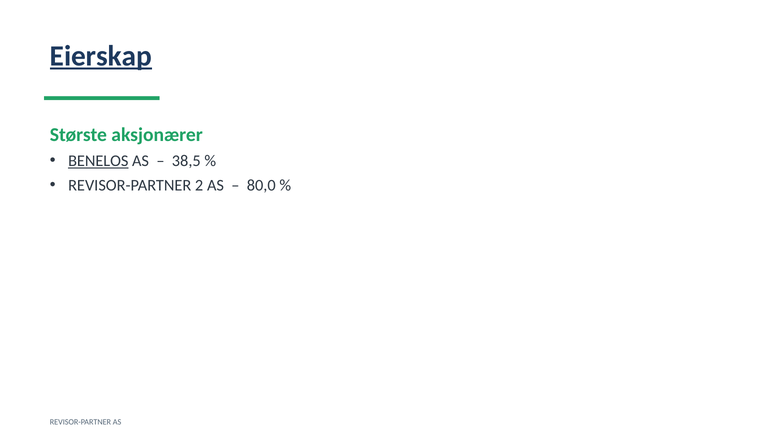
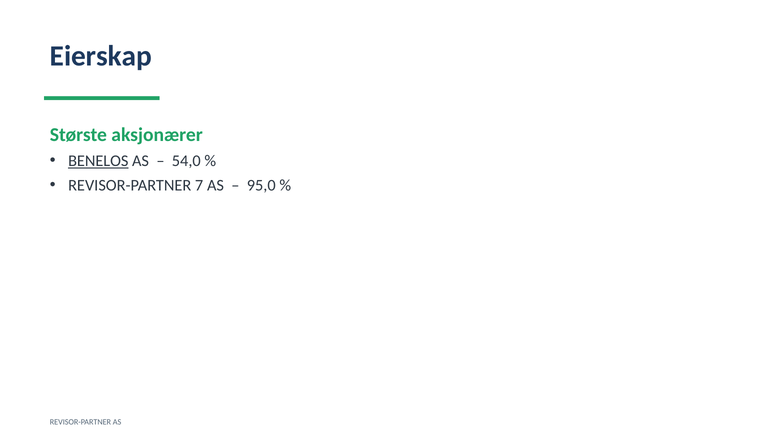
Eierskap underline: present -> none
38,5: 38,5 -> 54,0
2: 2 -> 7
80,0: 80,0 -> 95,0
